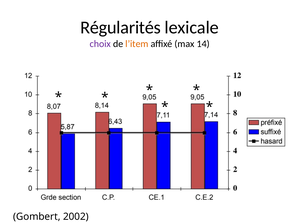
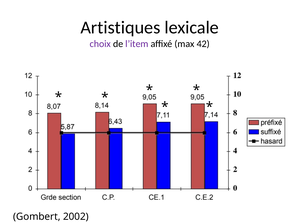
Régularités: Régularités -> Artistiques
l’item colour: orange -> purple
14: 14 -> 42
